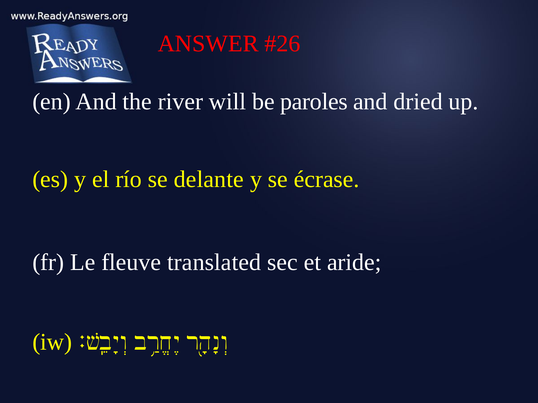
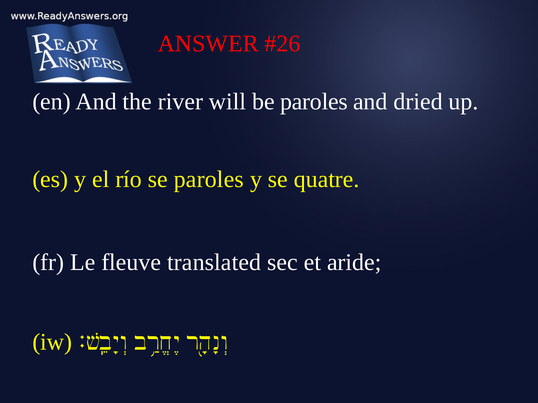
se delante: delante -> paroles
écrase: écrase -> quatre
